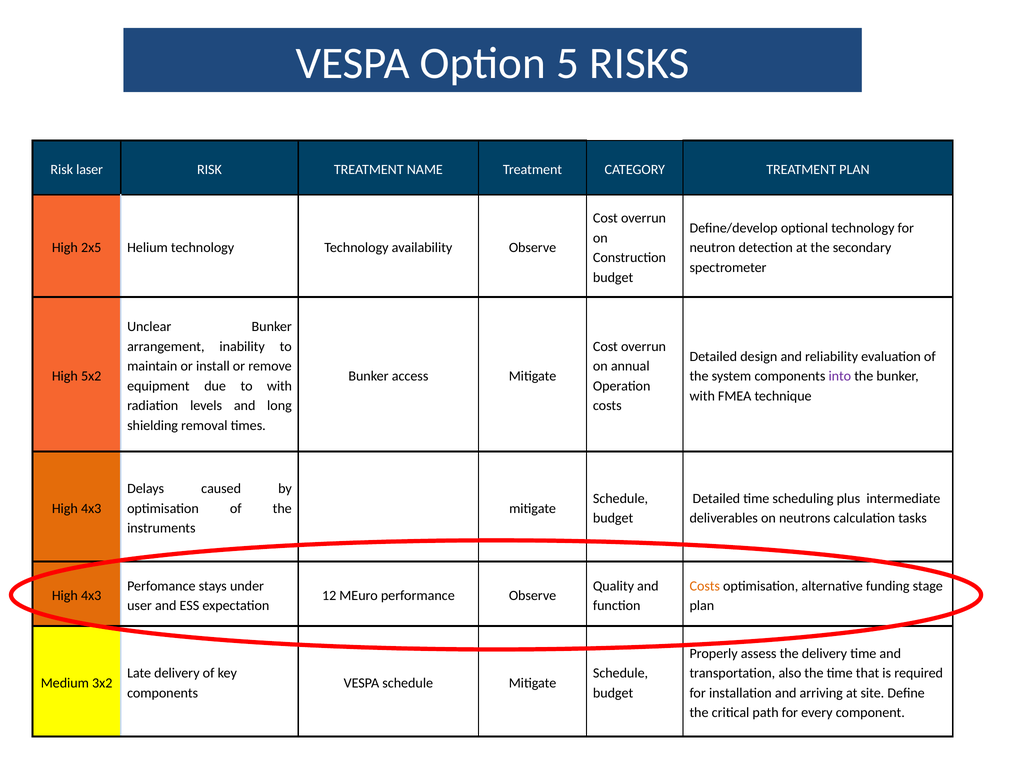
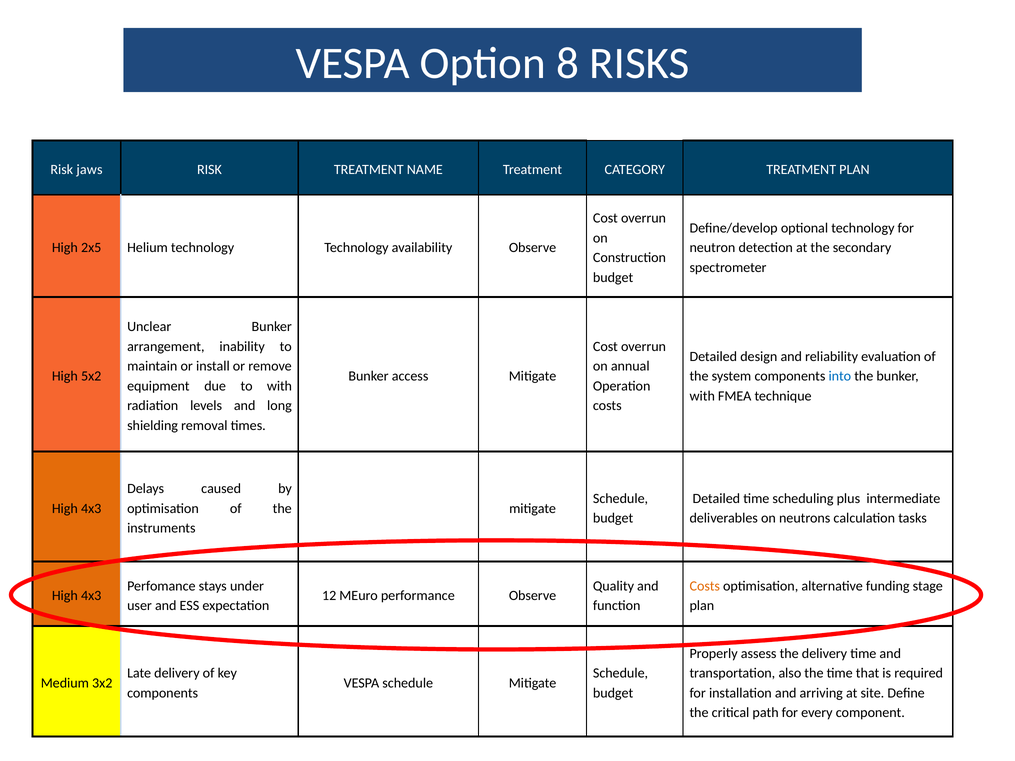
5: 5 -> 8
laser: laser -> jaws
into colour: purple -> blue
